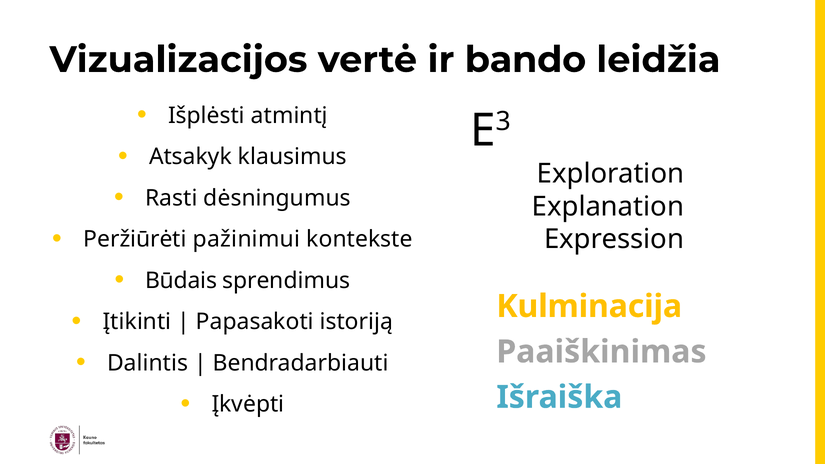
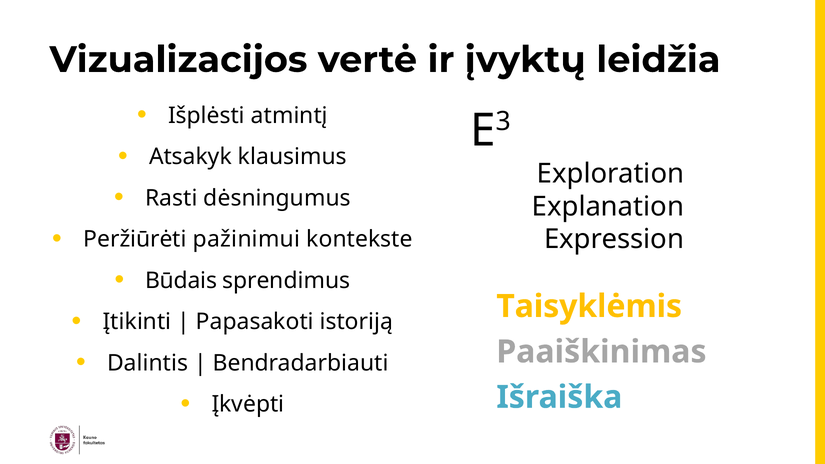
bando: bando -> įvyktų
Kulminacija: Kulminacija -> Taisyklėmis
